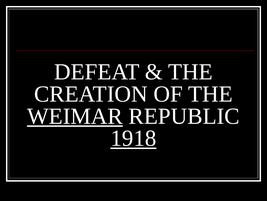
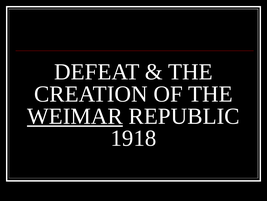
1918 underline: present -> none
